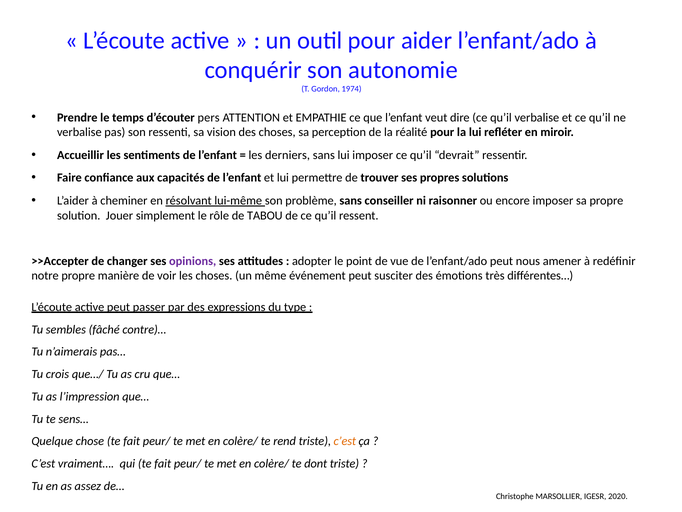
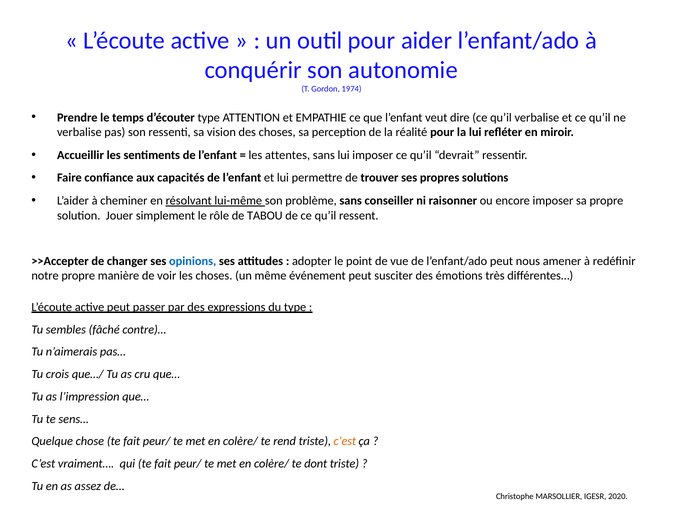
d’écouter pers: pers -> type
derniers: derniers -> attentes
opinions colour: purple -> blue
